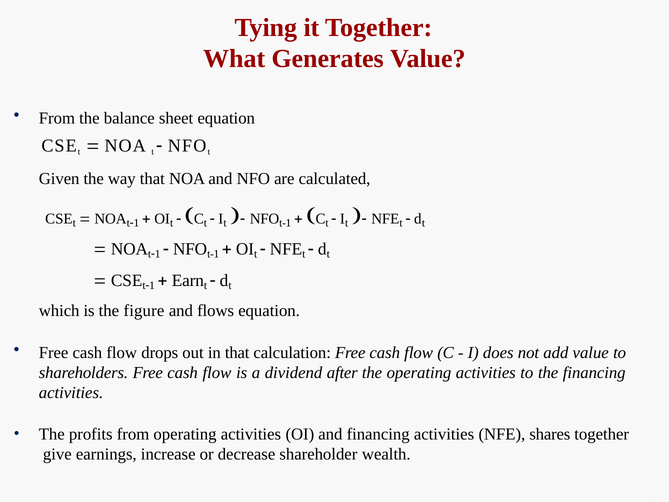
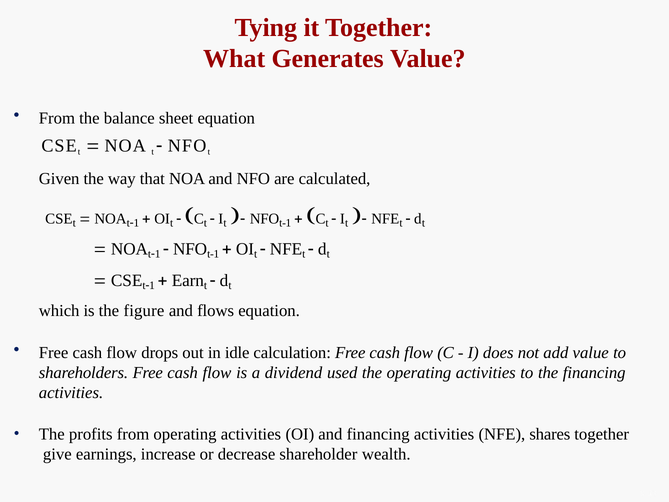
in that: that -> idle
after: after -> used
